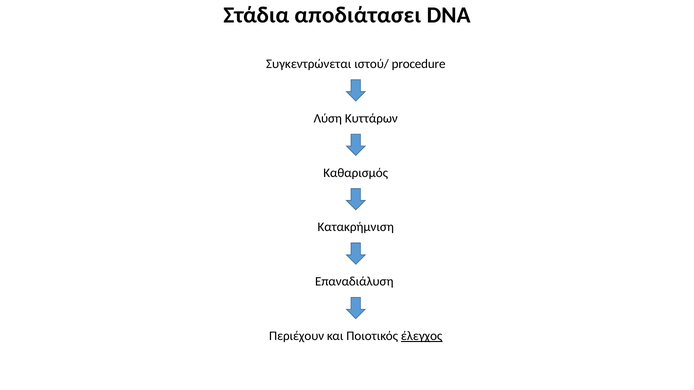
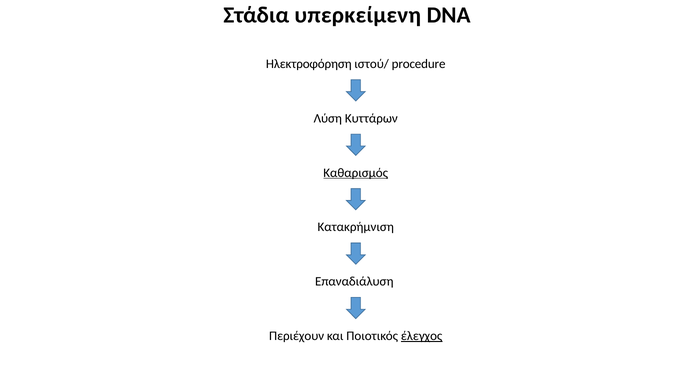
αποδιάτασει: αποδιάτασει -> υπερκείμενη
Συγκεντρώνεται: Συγκεντρώνεται -> Ηλεκτροφόρηση
Καθαρισμός underline: none -> present
